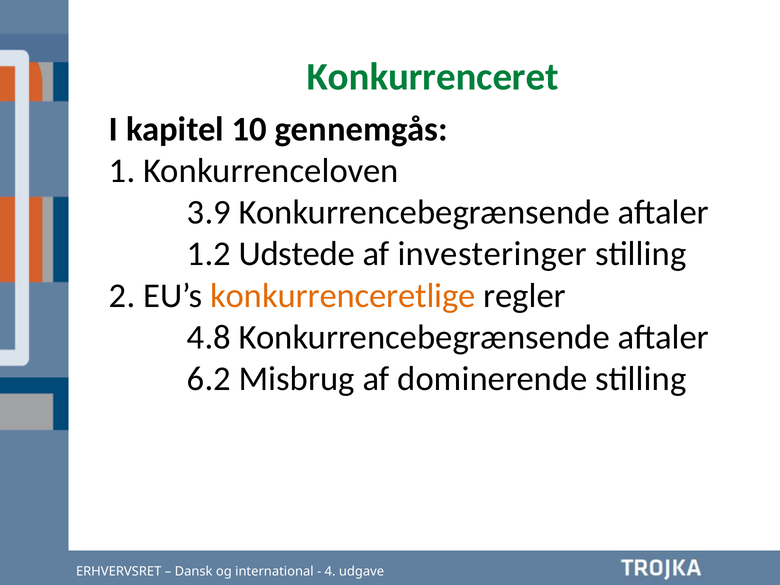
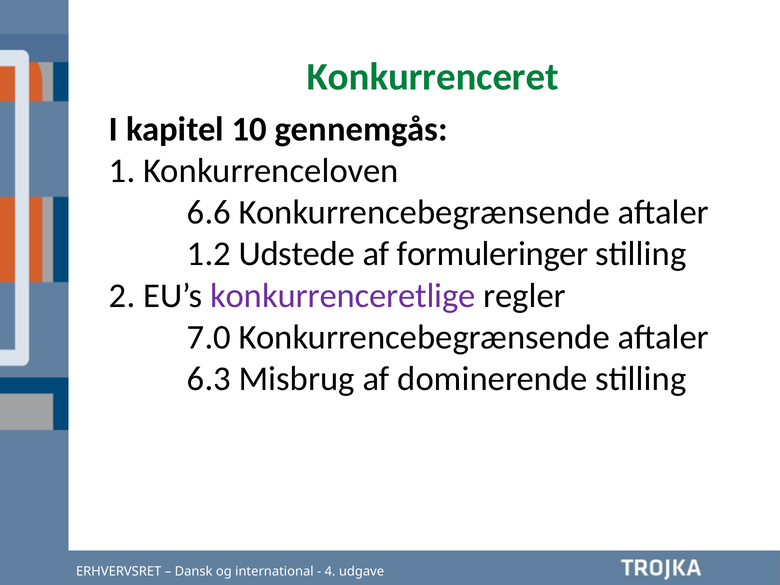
3.9: 3.9 -> 6.6
investeringer: investeringer -> formuleringer
konkurrenceretlige colour: orange -> purple
4.8: 4.8 -> 7.0
6.2: 6.2 -> 6.3
